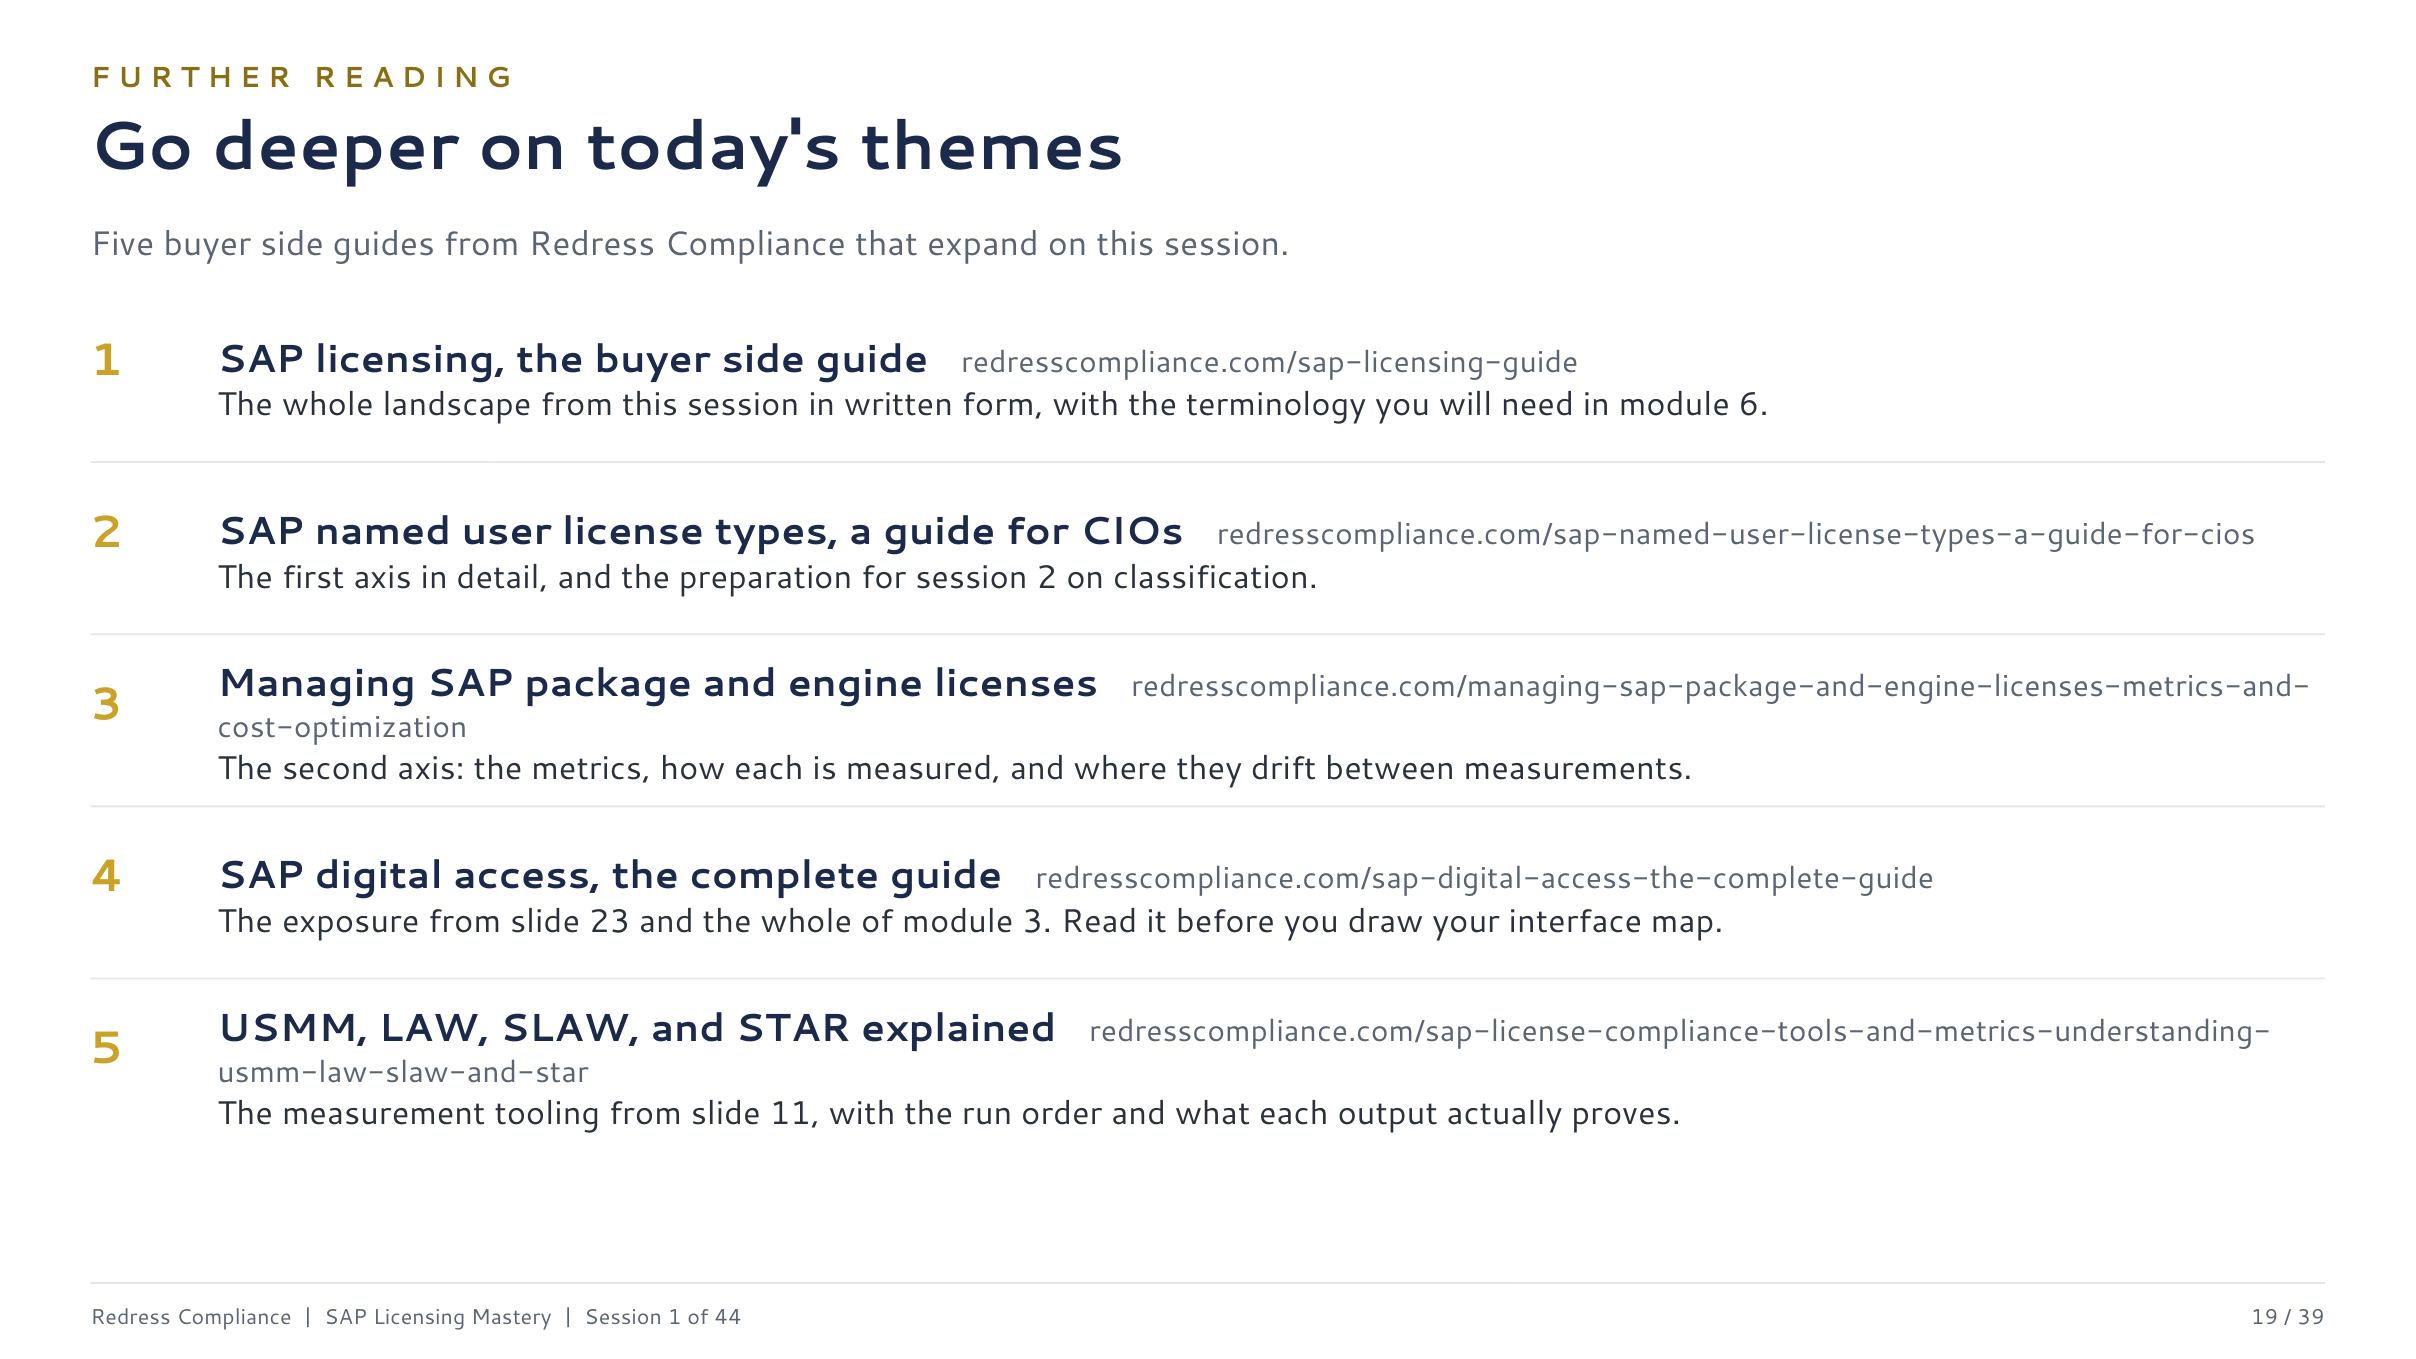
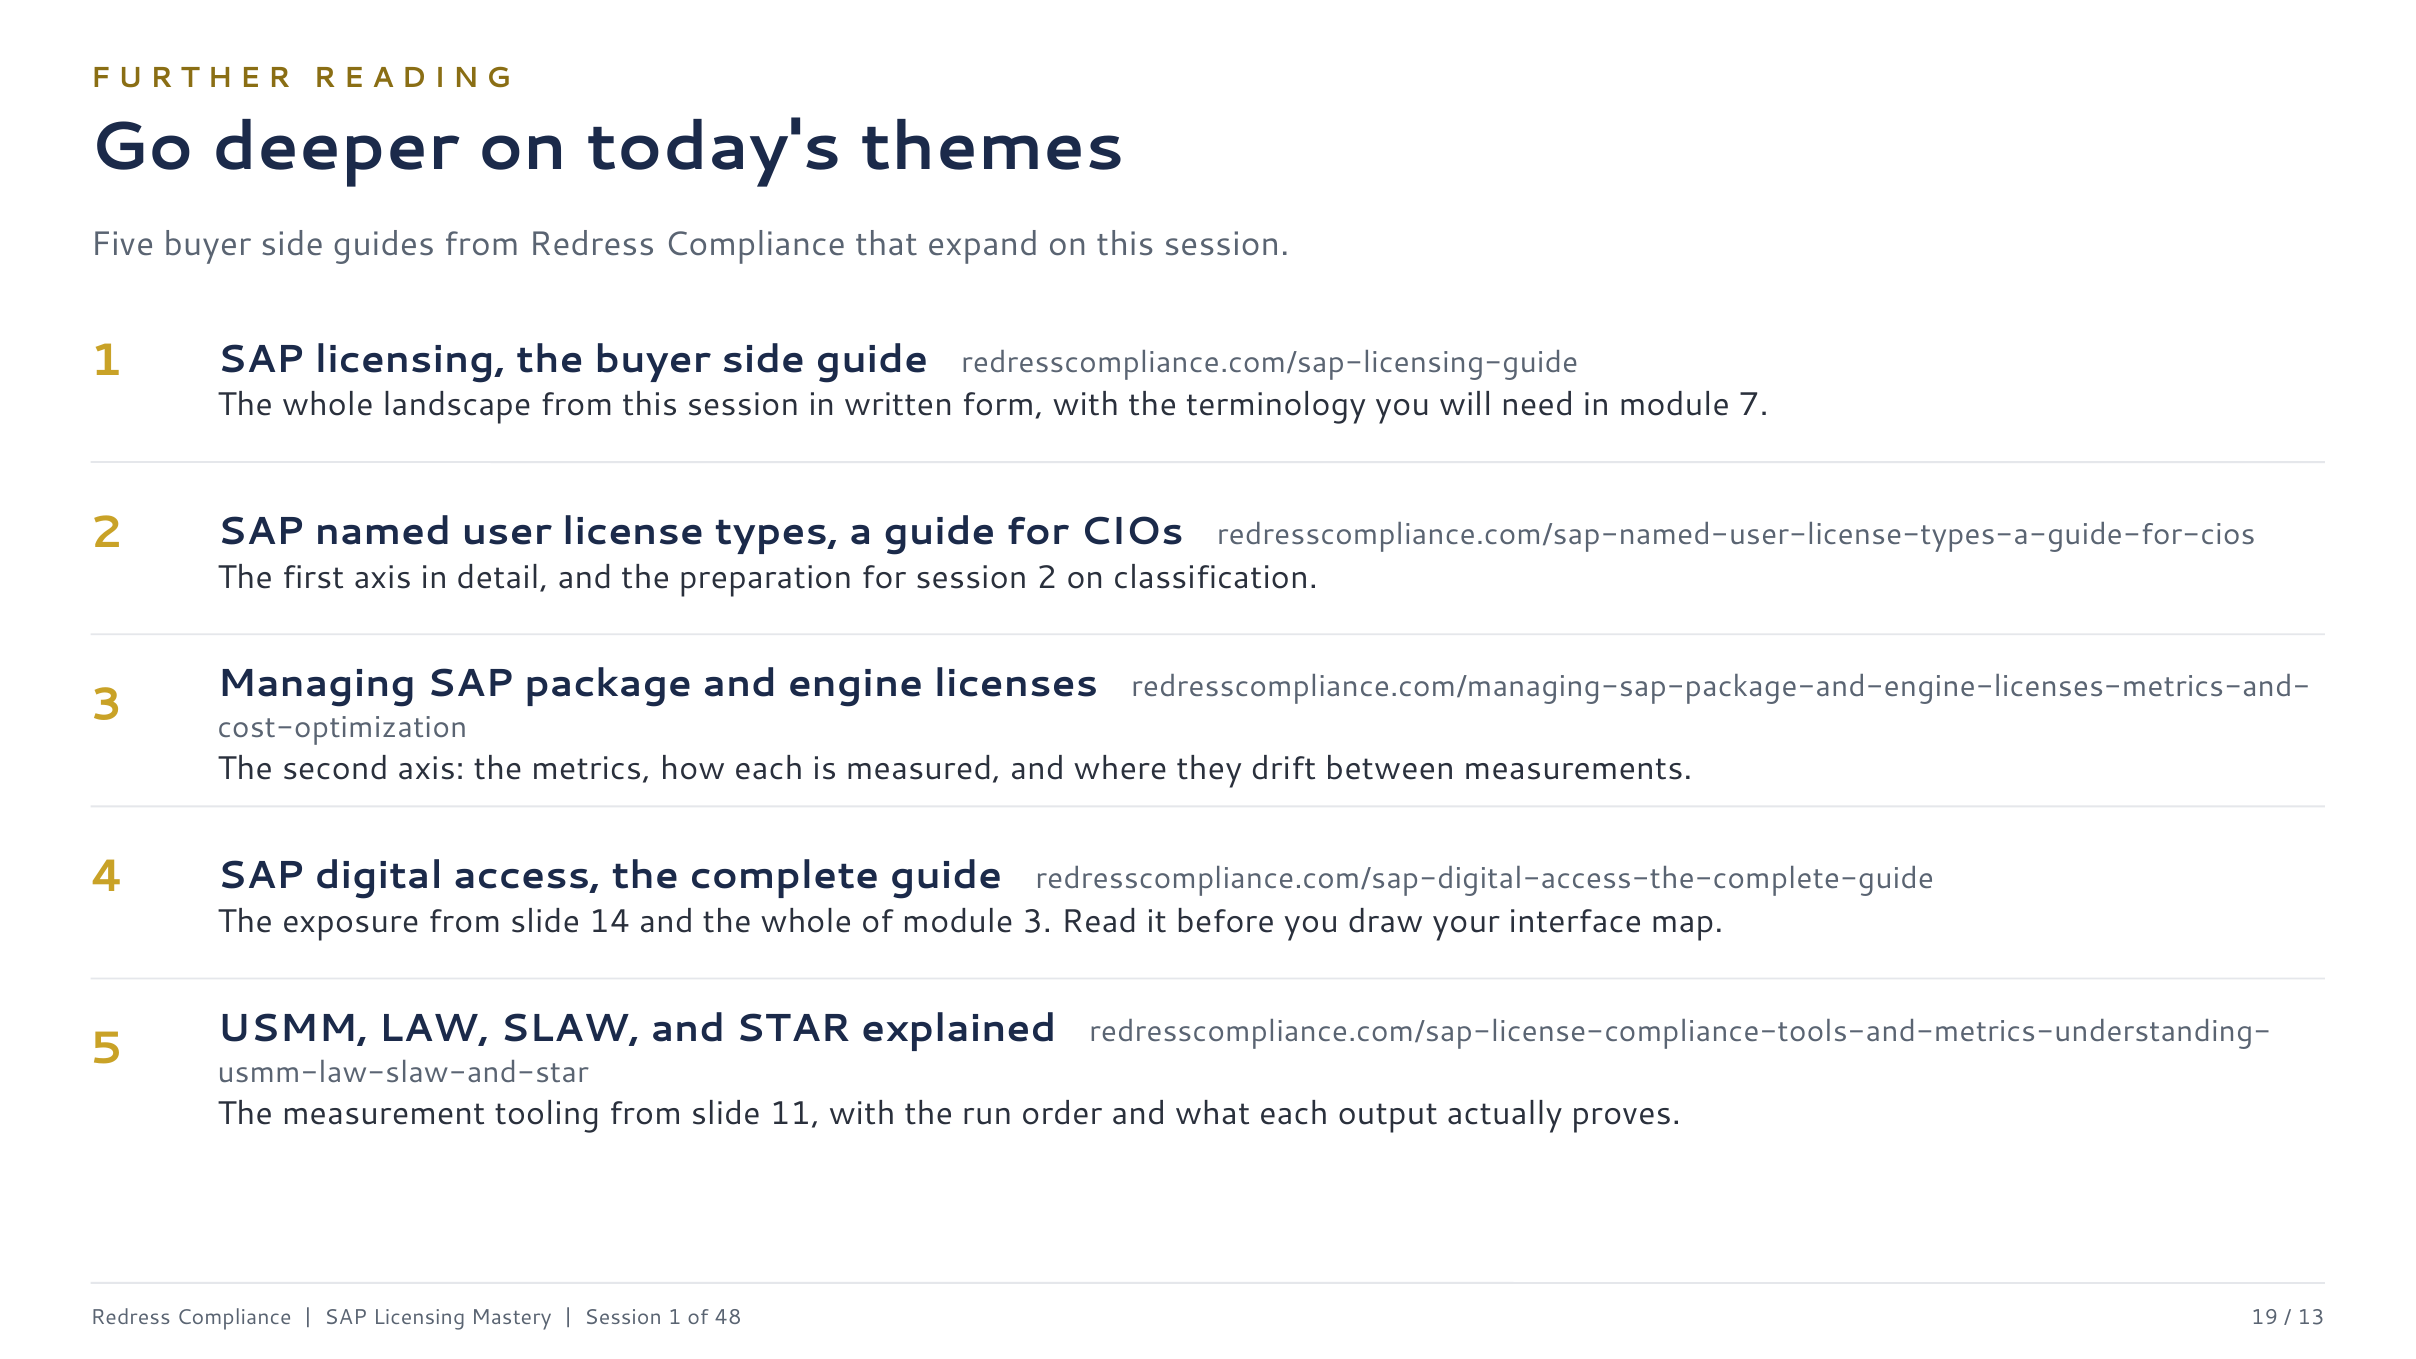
6: 6 -> 7
23: 23 -> 14
44: 44 -> 48
39: 39 -> 13
